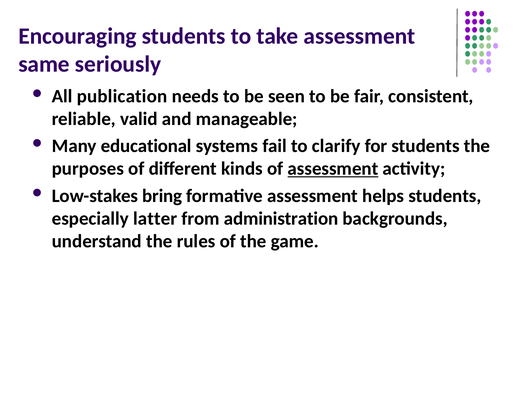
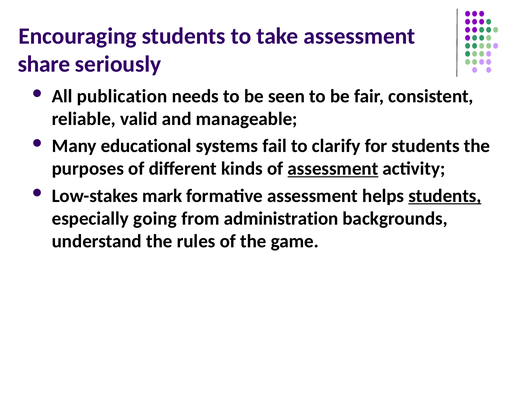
same: same -> share
bring: bring -> mark
students at (445, 196) underline: none -> present
latter: latter -> going
